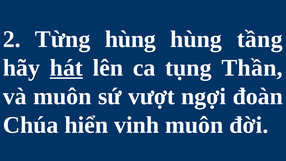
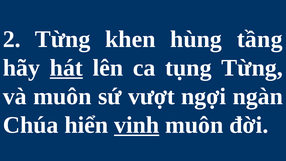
Từng hùng: hùng -> khen
tụng Thần: Thần -> Từng
đoàn: đoàn -> ngàn
vinh underline: none -> present
